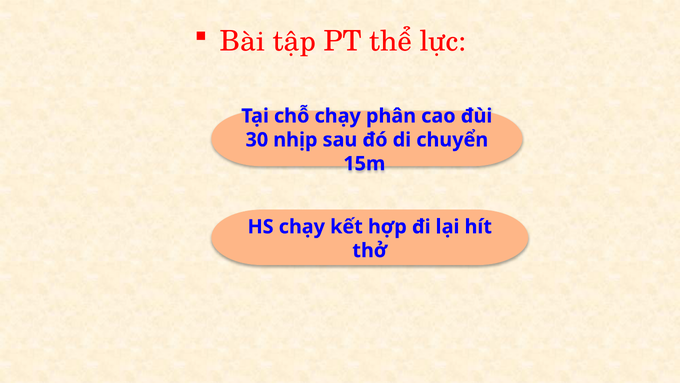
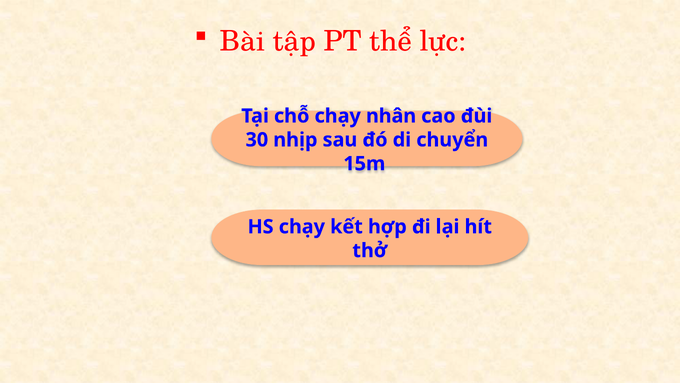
phân: phân -> nhân
